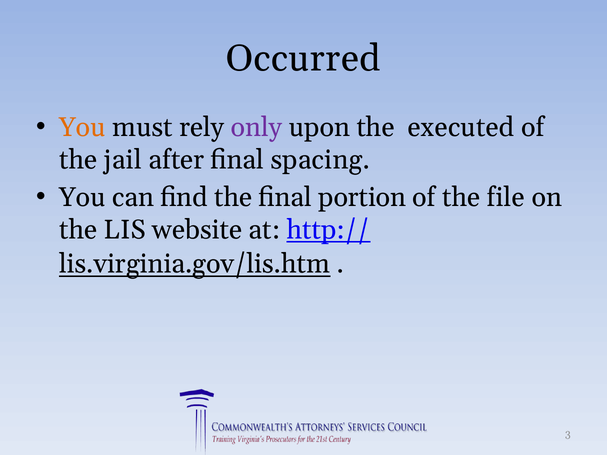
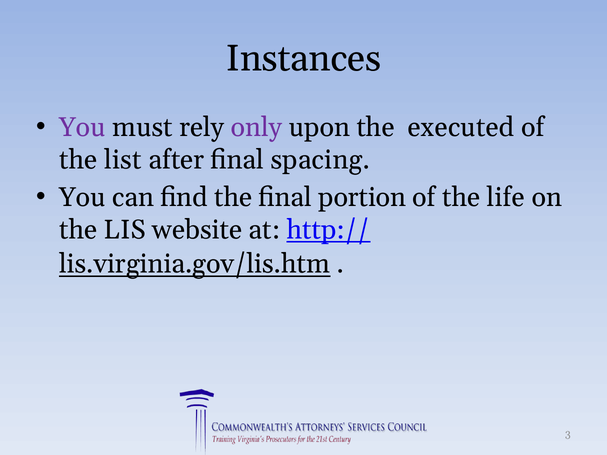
Occurred: Occurred -> Instances
You at (83, 127) colour: orange -> purple
jail: jail -> list
file: file -> life
